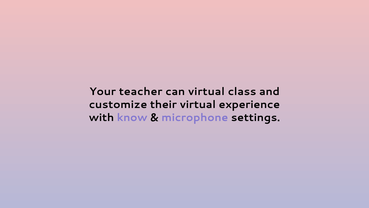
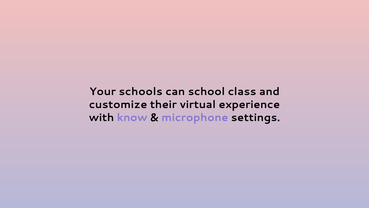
teacher: teacher -> schools
can virtual: virtual -> school
